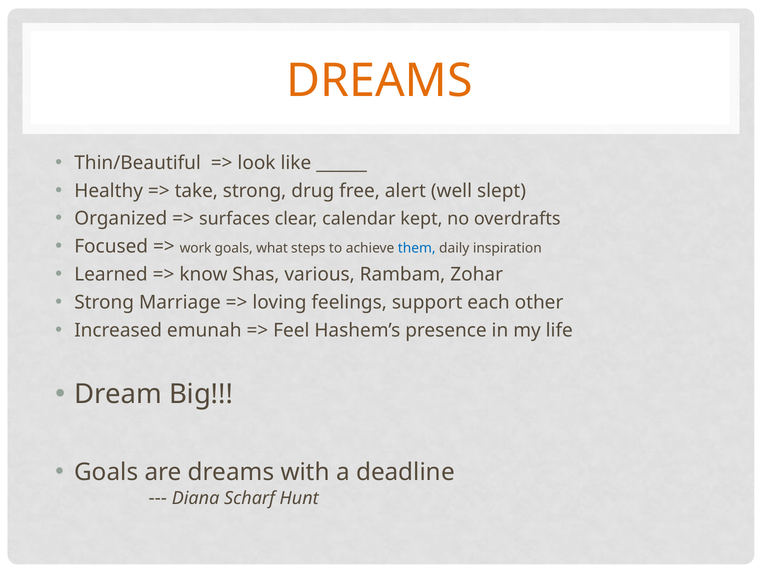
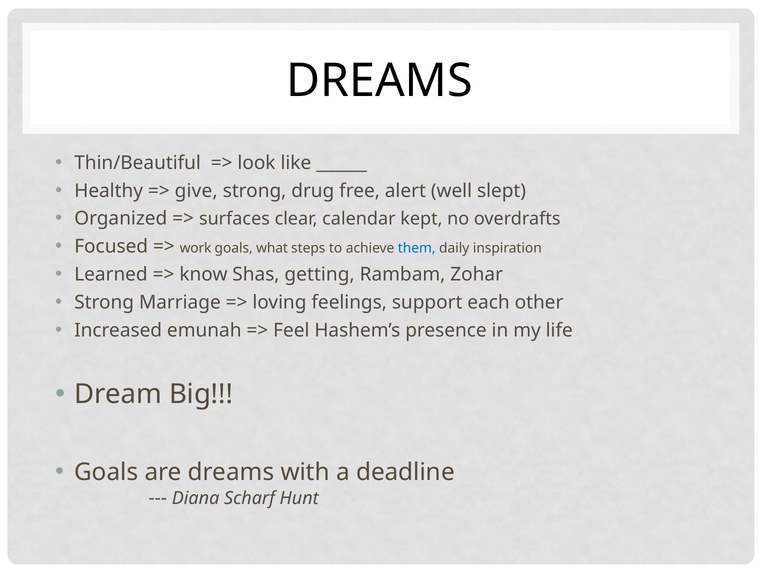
DREAMS at (380, 81) colour: orange -> black
take: take -> give
various: various -> getting
